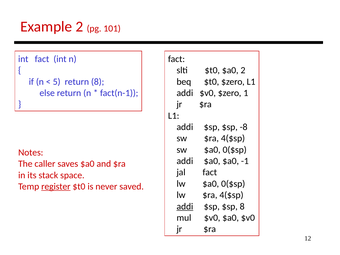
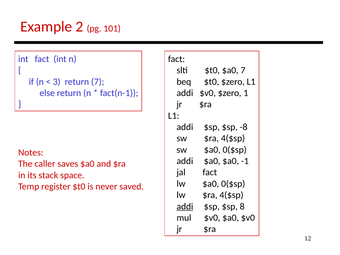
$a0 2: 2 -> 7
5: 5 -> 3
return 8: 8 -> 7
register underline: present -> none
